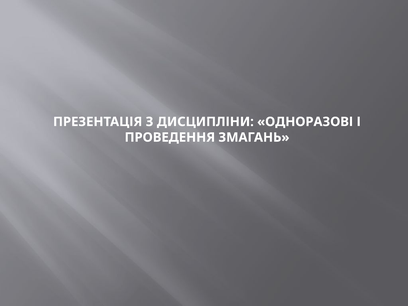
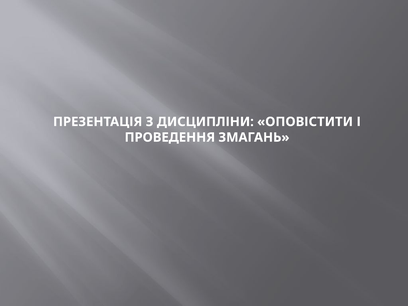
ОДНОРАЗОВІ: ОДНОРАЗОВІ -> ОПОВІСТИТИ
